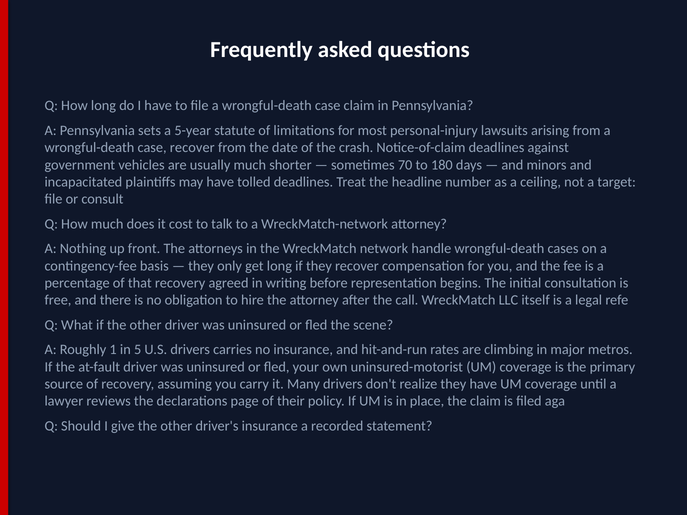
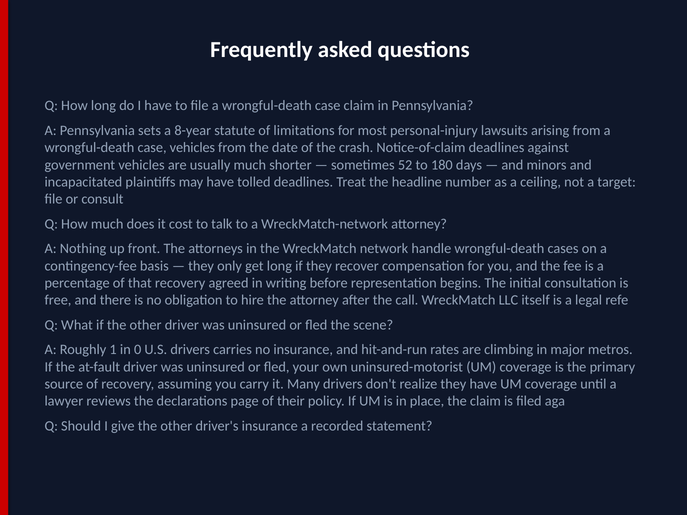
5-year: 5-year -> 8-year
case recover: recover -> vehicles
70: 70 -> 52
5: 5 -> 0
